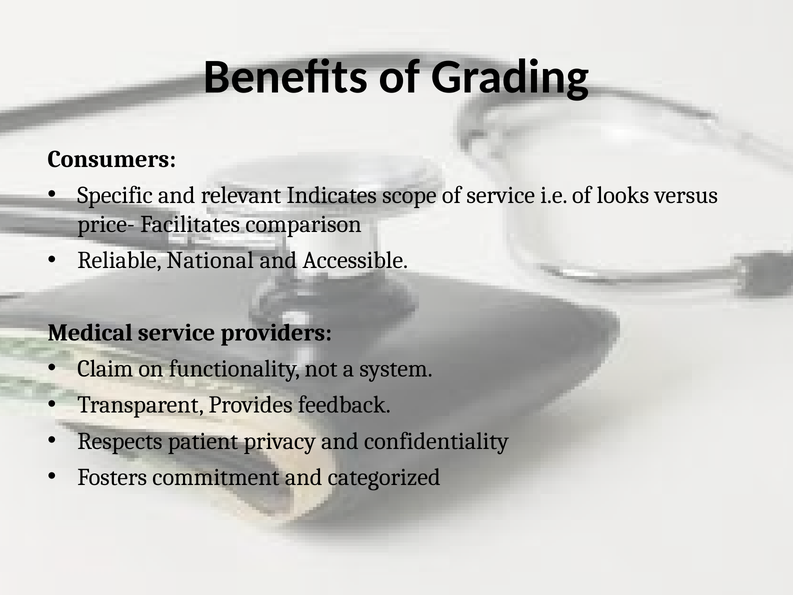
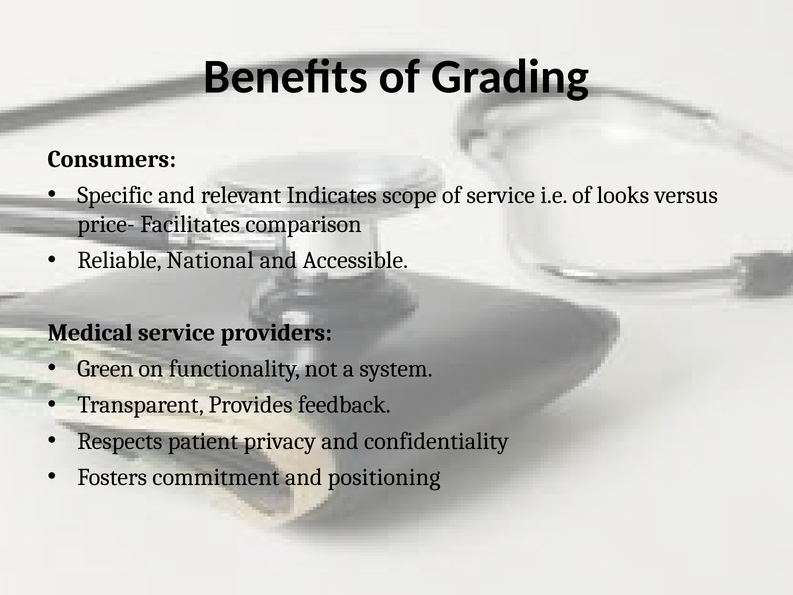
Claim: Claim -> Green
categorized: categorized -> positioning
